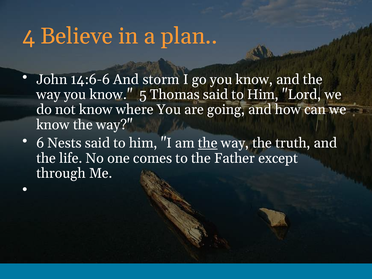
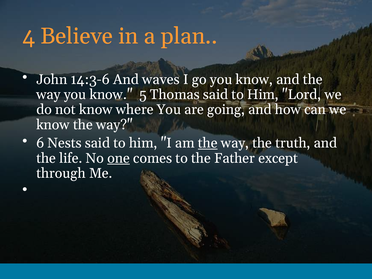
14:6-6: 14:6-6 -> 14:3-6
storm: storm -> waves
one underline: none -> present
